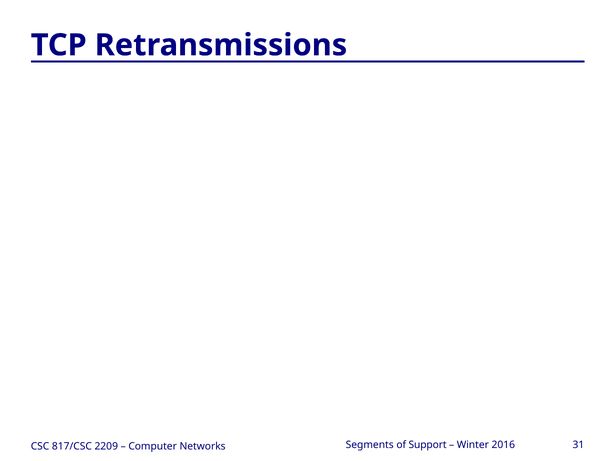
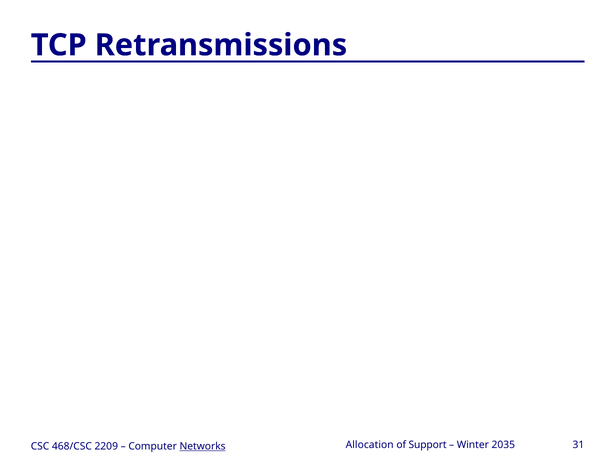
Segments: Segments -> Allocation
2016: 2016 -> 2035
817/CSC: 817/CSC -> 468/CSC
Networks underline: none -> present
